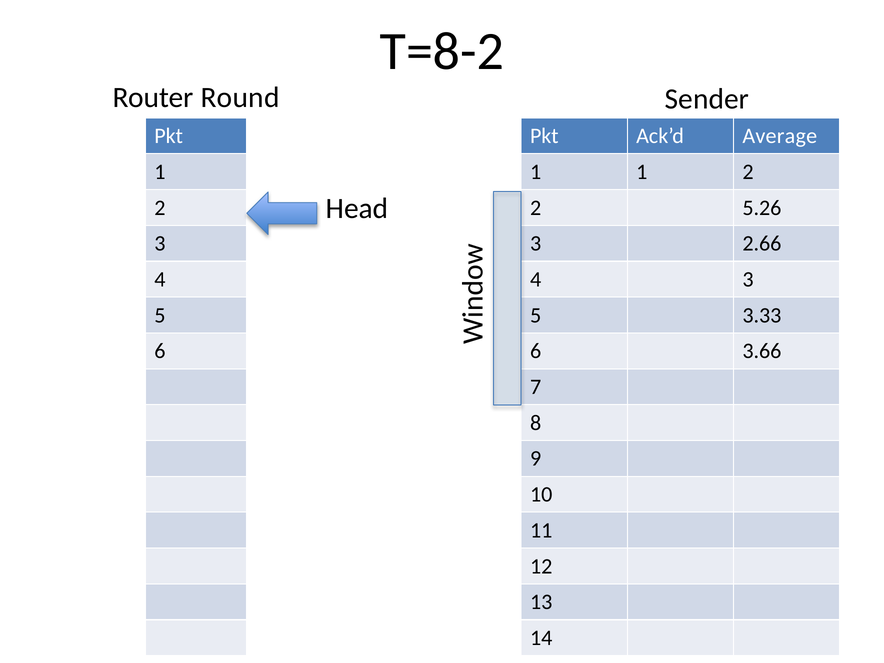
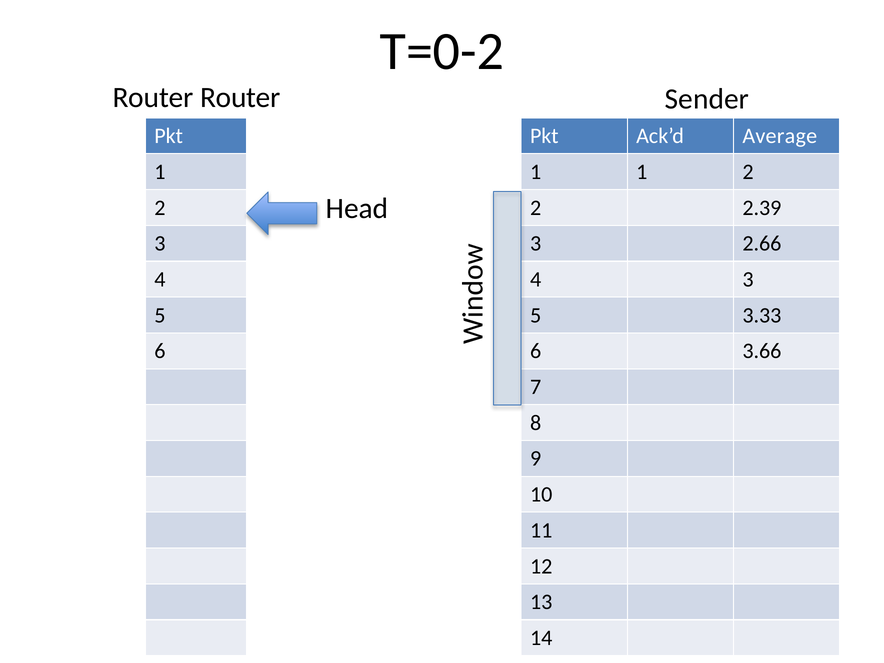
T=8-2: T=8-2 -> T=0-2
Router Round: Round -> Router
5.26: 5.26 -> 2.39
